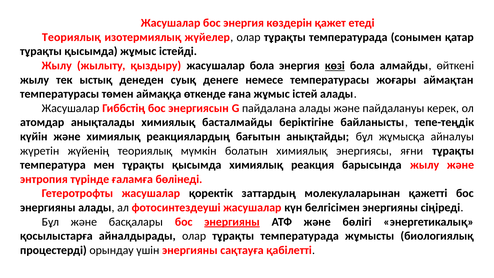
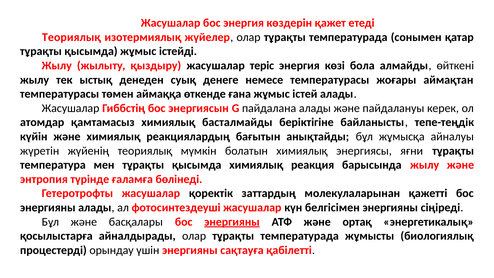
жасушалар бола: бола -> теріс
көзі underline: present -> none
анықталады: анықталады -> қамтамасыз
бөлігі: бөлігі -> ортақ
